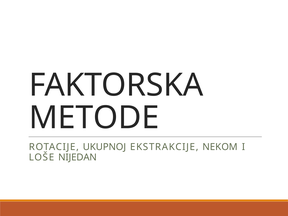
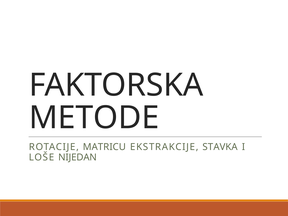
UKUPNOJ: UKUPNOJ -> MATRICU
NEKOM: NEKOM -> STAVKA
